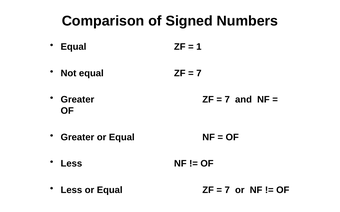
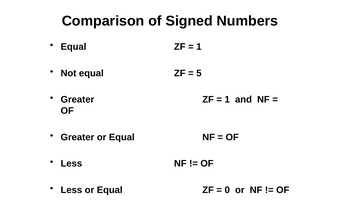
7 at (199, 73): 7 -> 5
7 at (227, 100): 7 -> 1
7 at (227, 190): 7 -> 0
